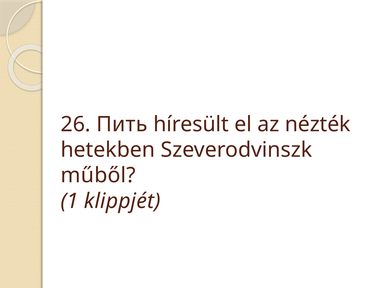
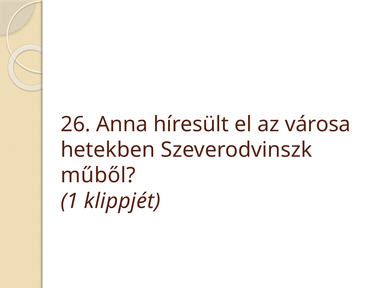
Пить: Пить -> Anna
nézték: nézték -> városa
